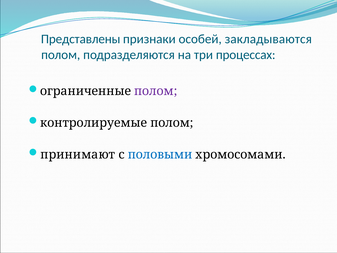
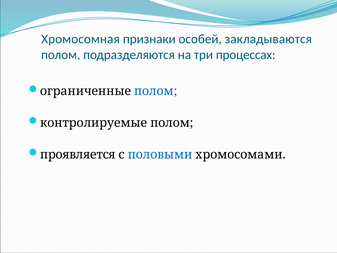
Представлены: Представлены -> Хромосомная
полом at (156, 91) colour: purple -> blue
принимают: принимают -> проявляется
